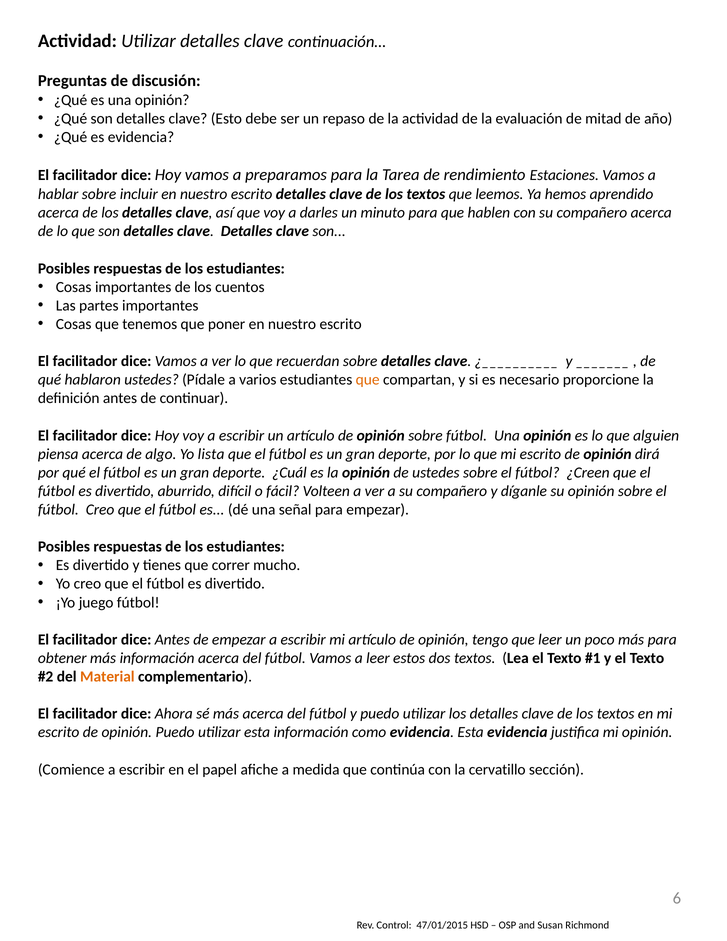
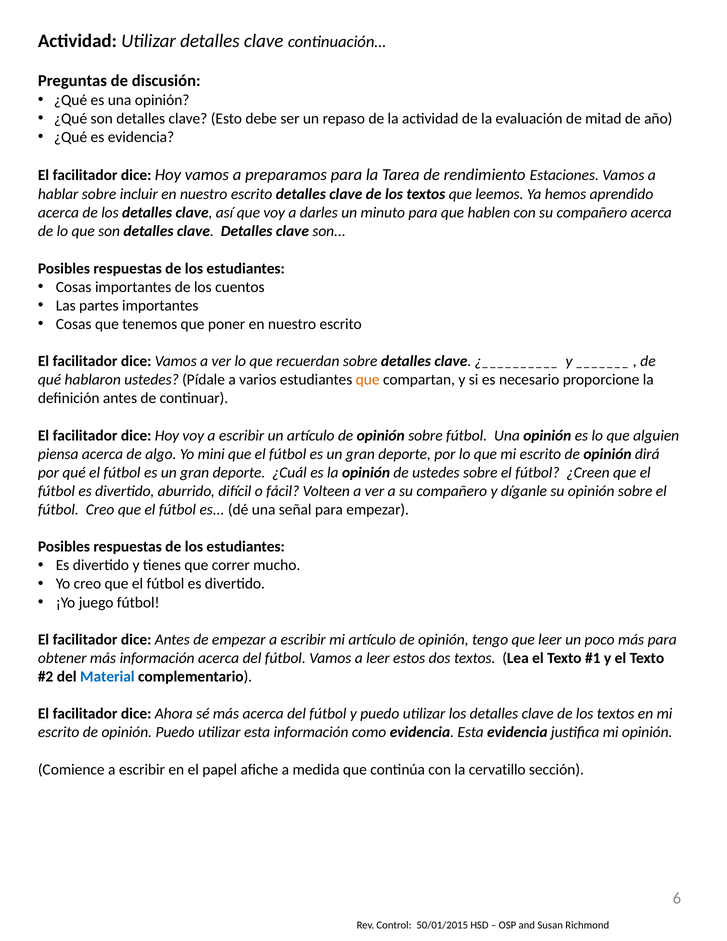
lista: lista -> mini
Material colour: orange -> blue
47/01/2015: 47/01/2015 -> 50/01/2015
